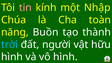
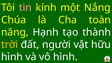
Nhập: Nhập -> Nắng
Buồn: Buồn -> Hạnh
trời colour: light blue -> yellow
